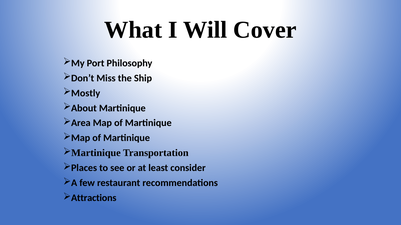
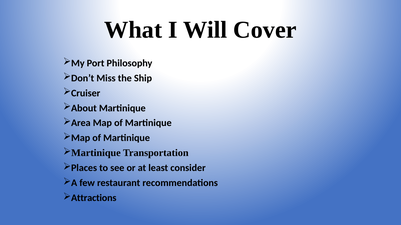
Mostly: Mostly -> Cruiser
